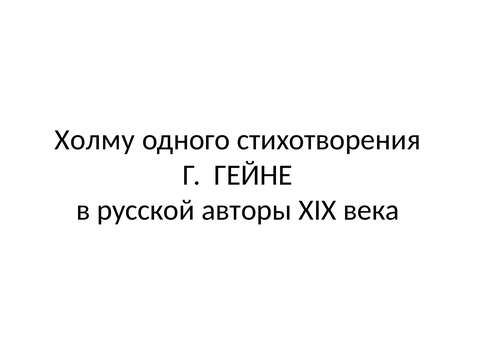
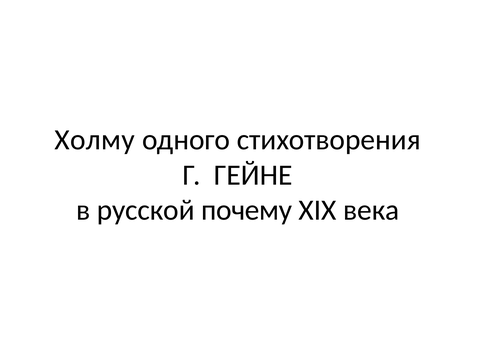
авторы: авторы -> почему
